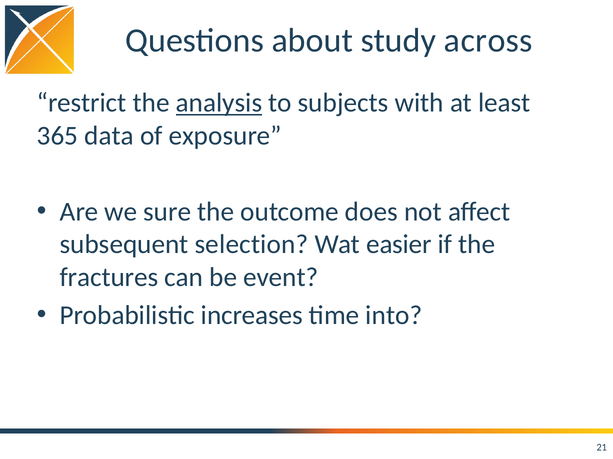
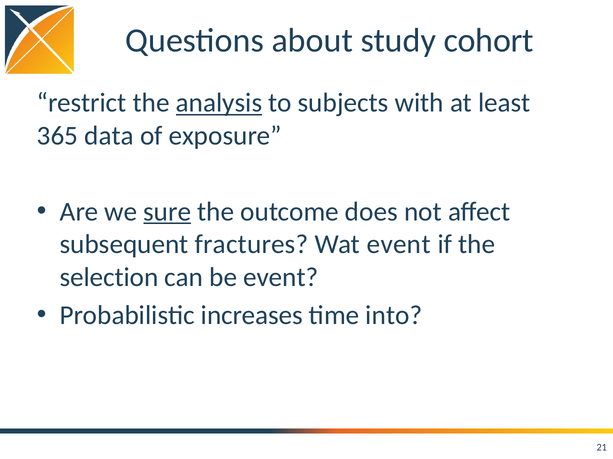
across: across -> cohort
sure underline: none -> present
selection: selection -> fractures
Wat easier: easier -> event
fractures: fractures -> selection
